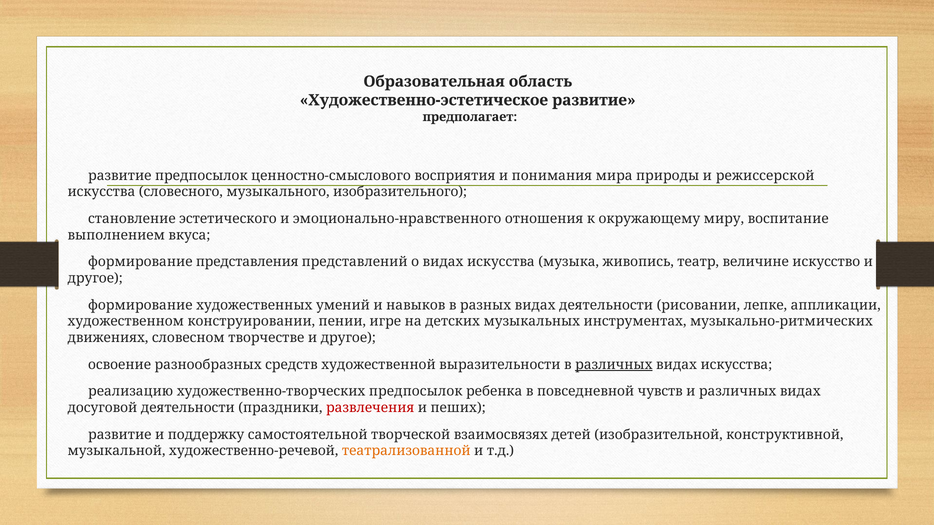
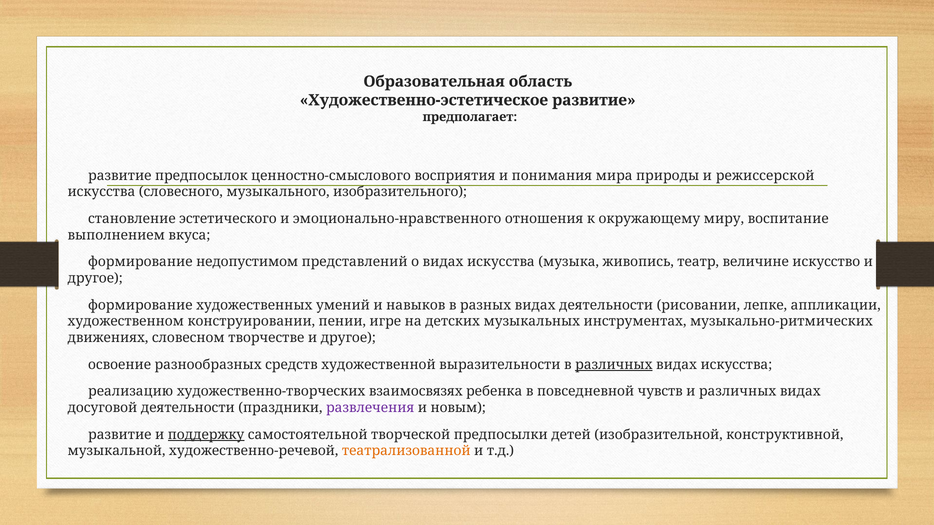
представления: представления -> недопустимом
художественно-творческих предпосылок: предпосылок -> взаимосвязях
развлечения colour: red -> purple
пеших: пеших -> новым
поддержку underline: none -> present
взаимосвязях: взаимосвязях -> предпосылки
